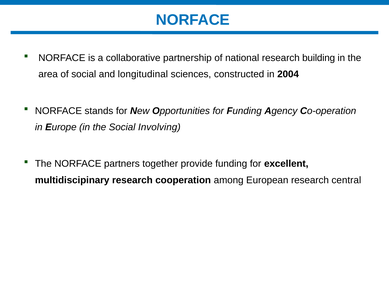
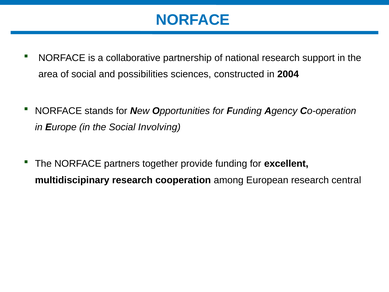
building: building -> support
longitudinal: longitudinal -> possibilities
